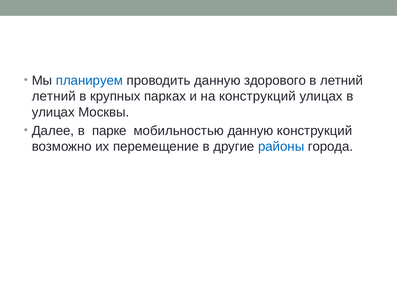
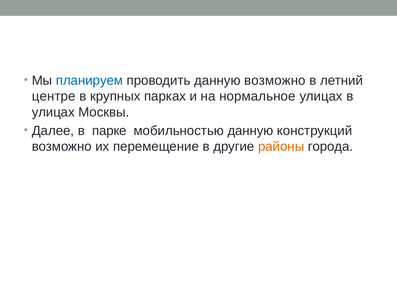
данную здорового: здорового -> возможно
летний at (54, 96): летний -> центре
на конструкций: конструкций -> нормальное
районы colour: blue -> orange
